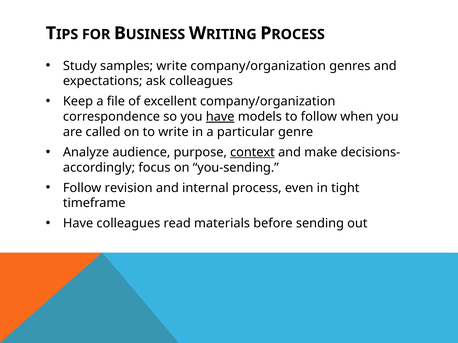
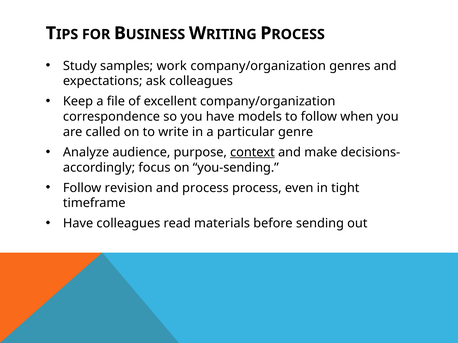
samples write: write -> work
have at (220, 117) underline: present -> none
and internal: internal -> process
